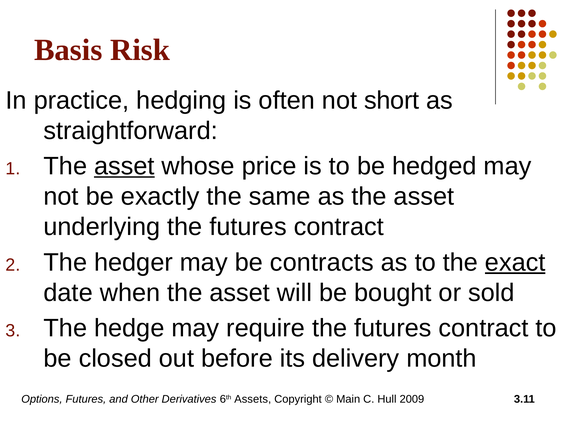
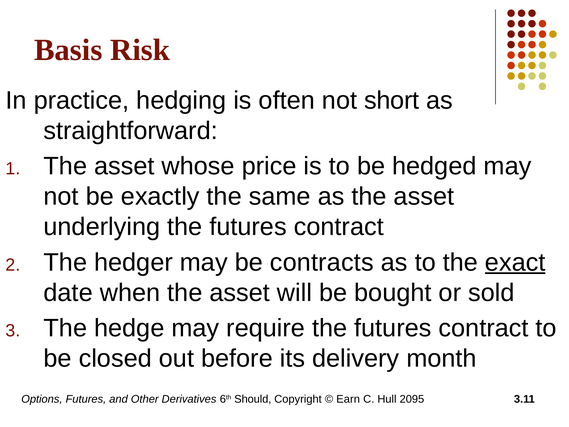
asset at (124, 166) underline: present -> none
Assets: Assets -> Should
Main: Main -> Earn
2009: 2009 -> 2095
